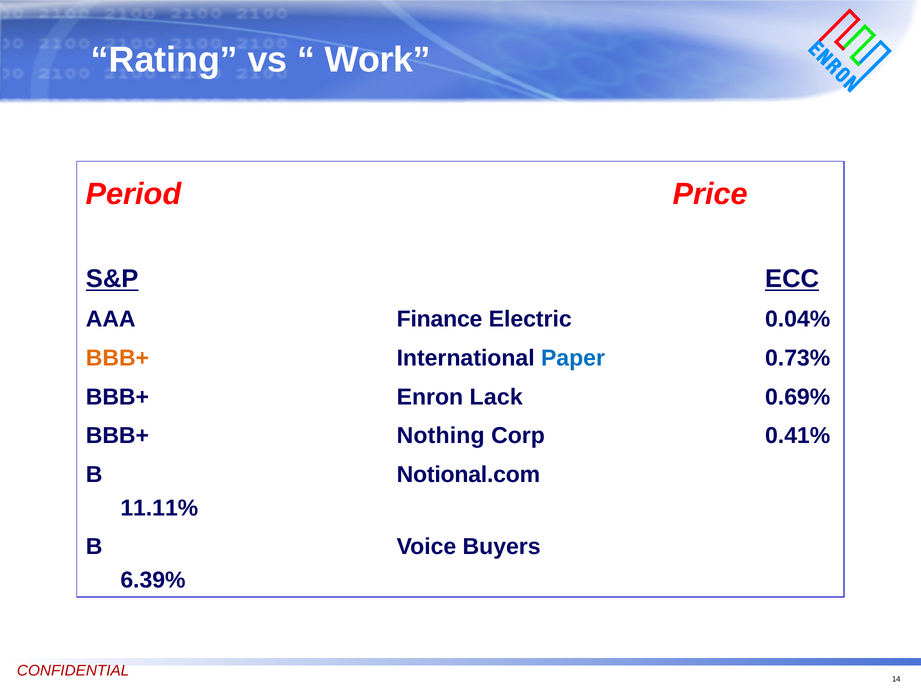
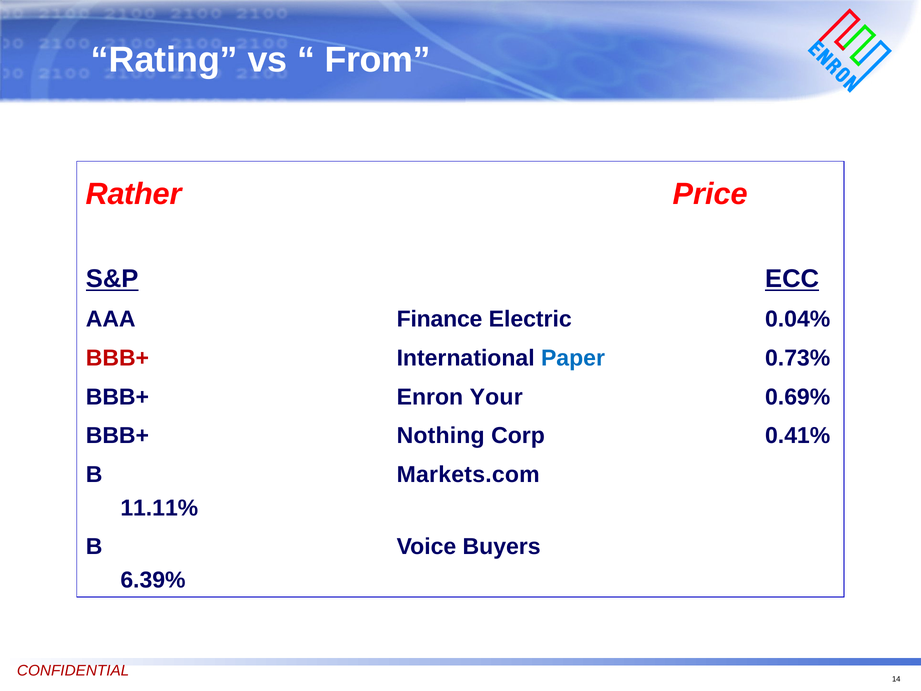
Work: Work -> From
Period: Period -> Rather
BBB+ at (117, 358) colour: orange -> red
Lack: Lack -> Your
Notional.com: Notional.com -> Markets.com
